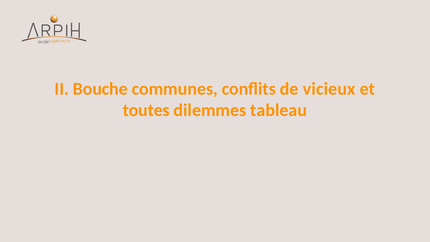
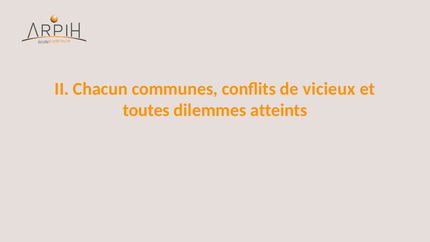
Bouche: Bouche -> Chacun
tableau: tableau -> atteints
